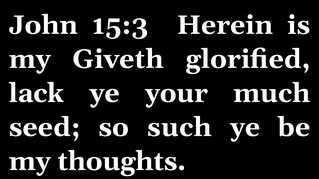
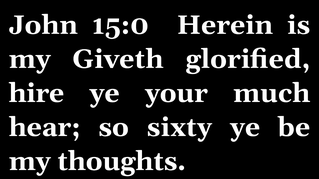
15:3: 15:3 -> 15:0
lack: lack -> hire
seed: seed -> hear
such: such -> sixty
